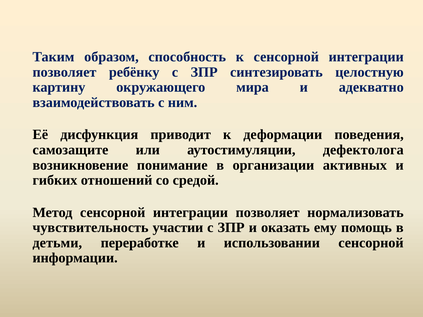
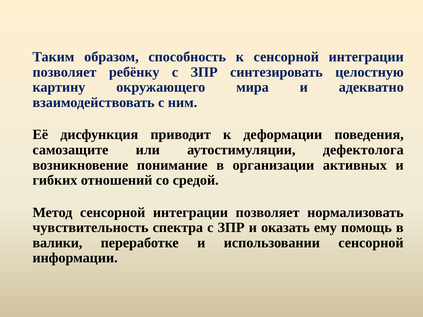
участии: участии -> спектра
детьми: детьми -> валики
